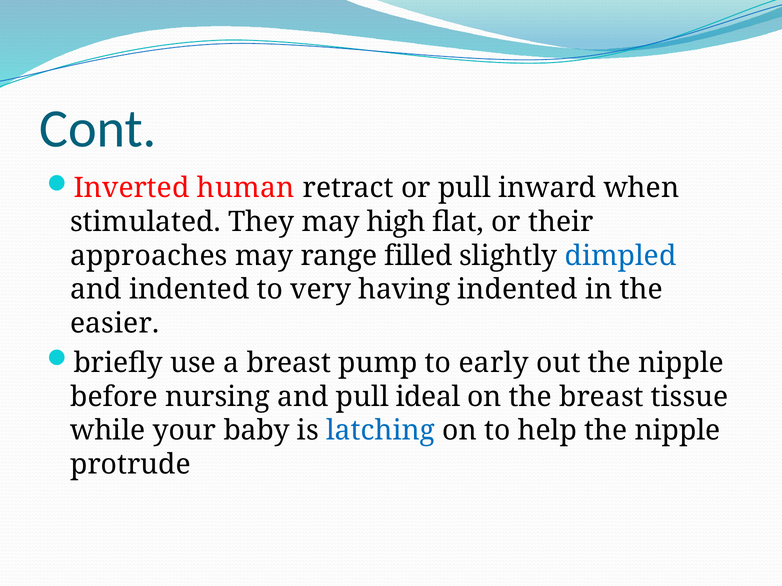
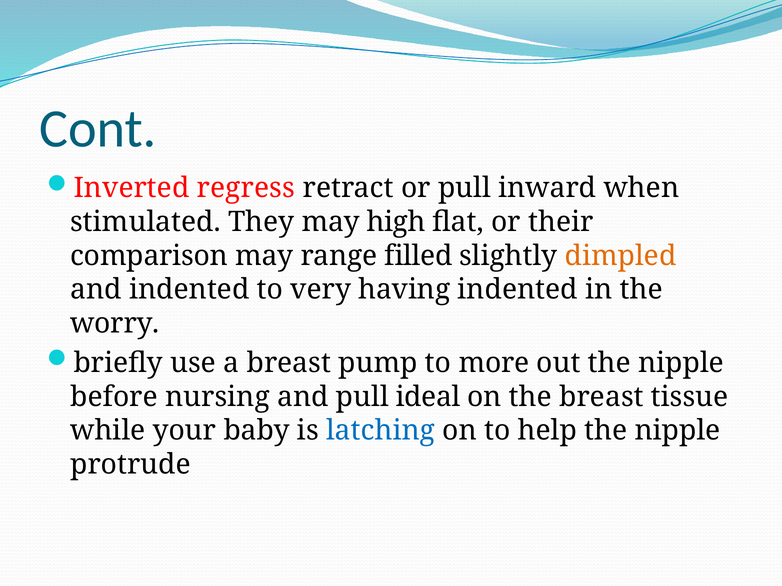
human: human -> regress
approaches: approaches -> comparison
dimpled colour: blue -> orange
easier: easier -> worry
early: early -> more
